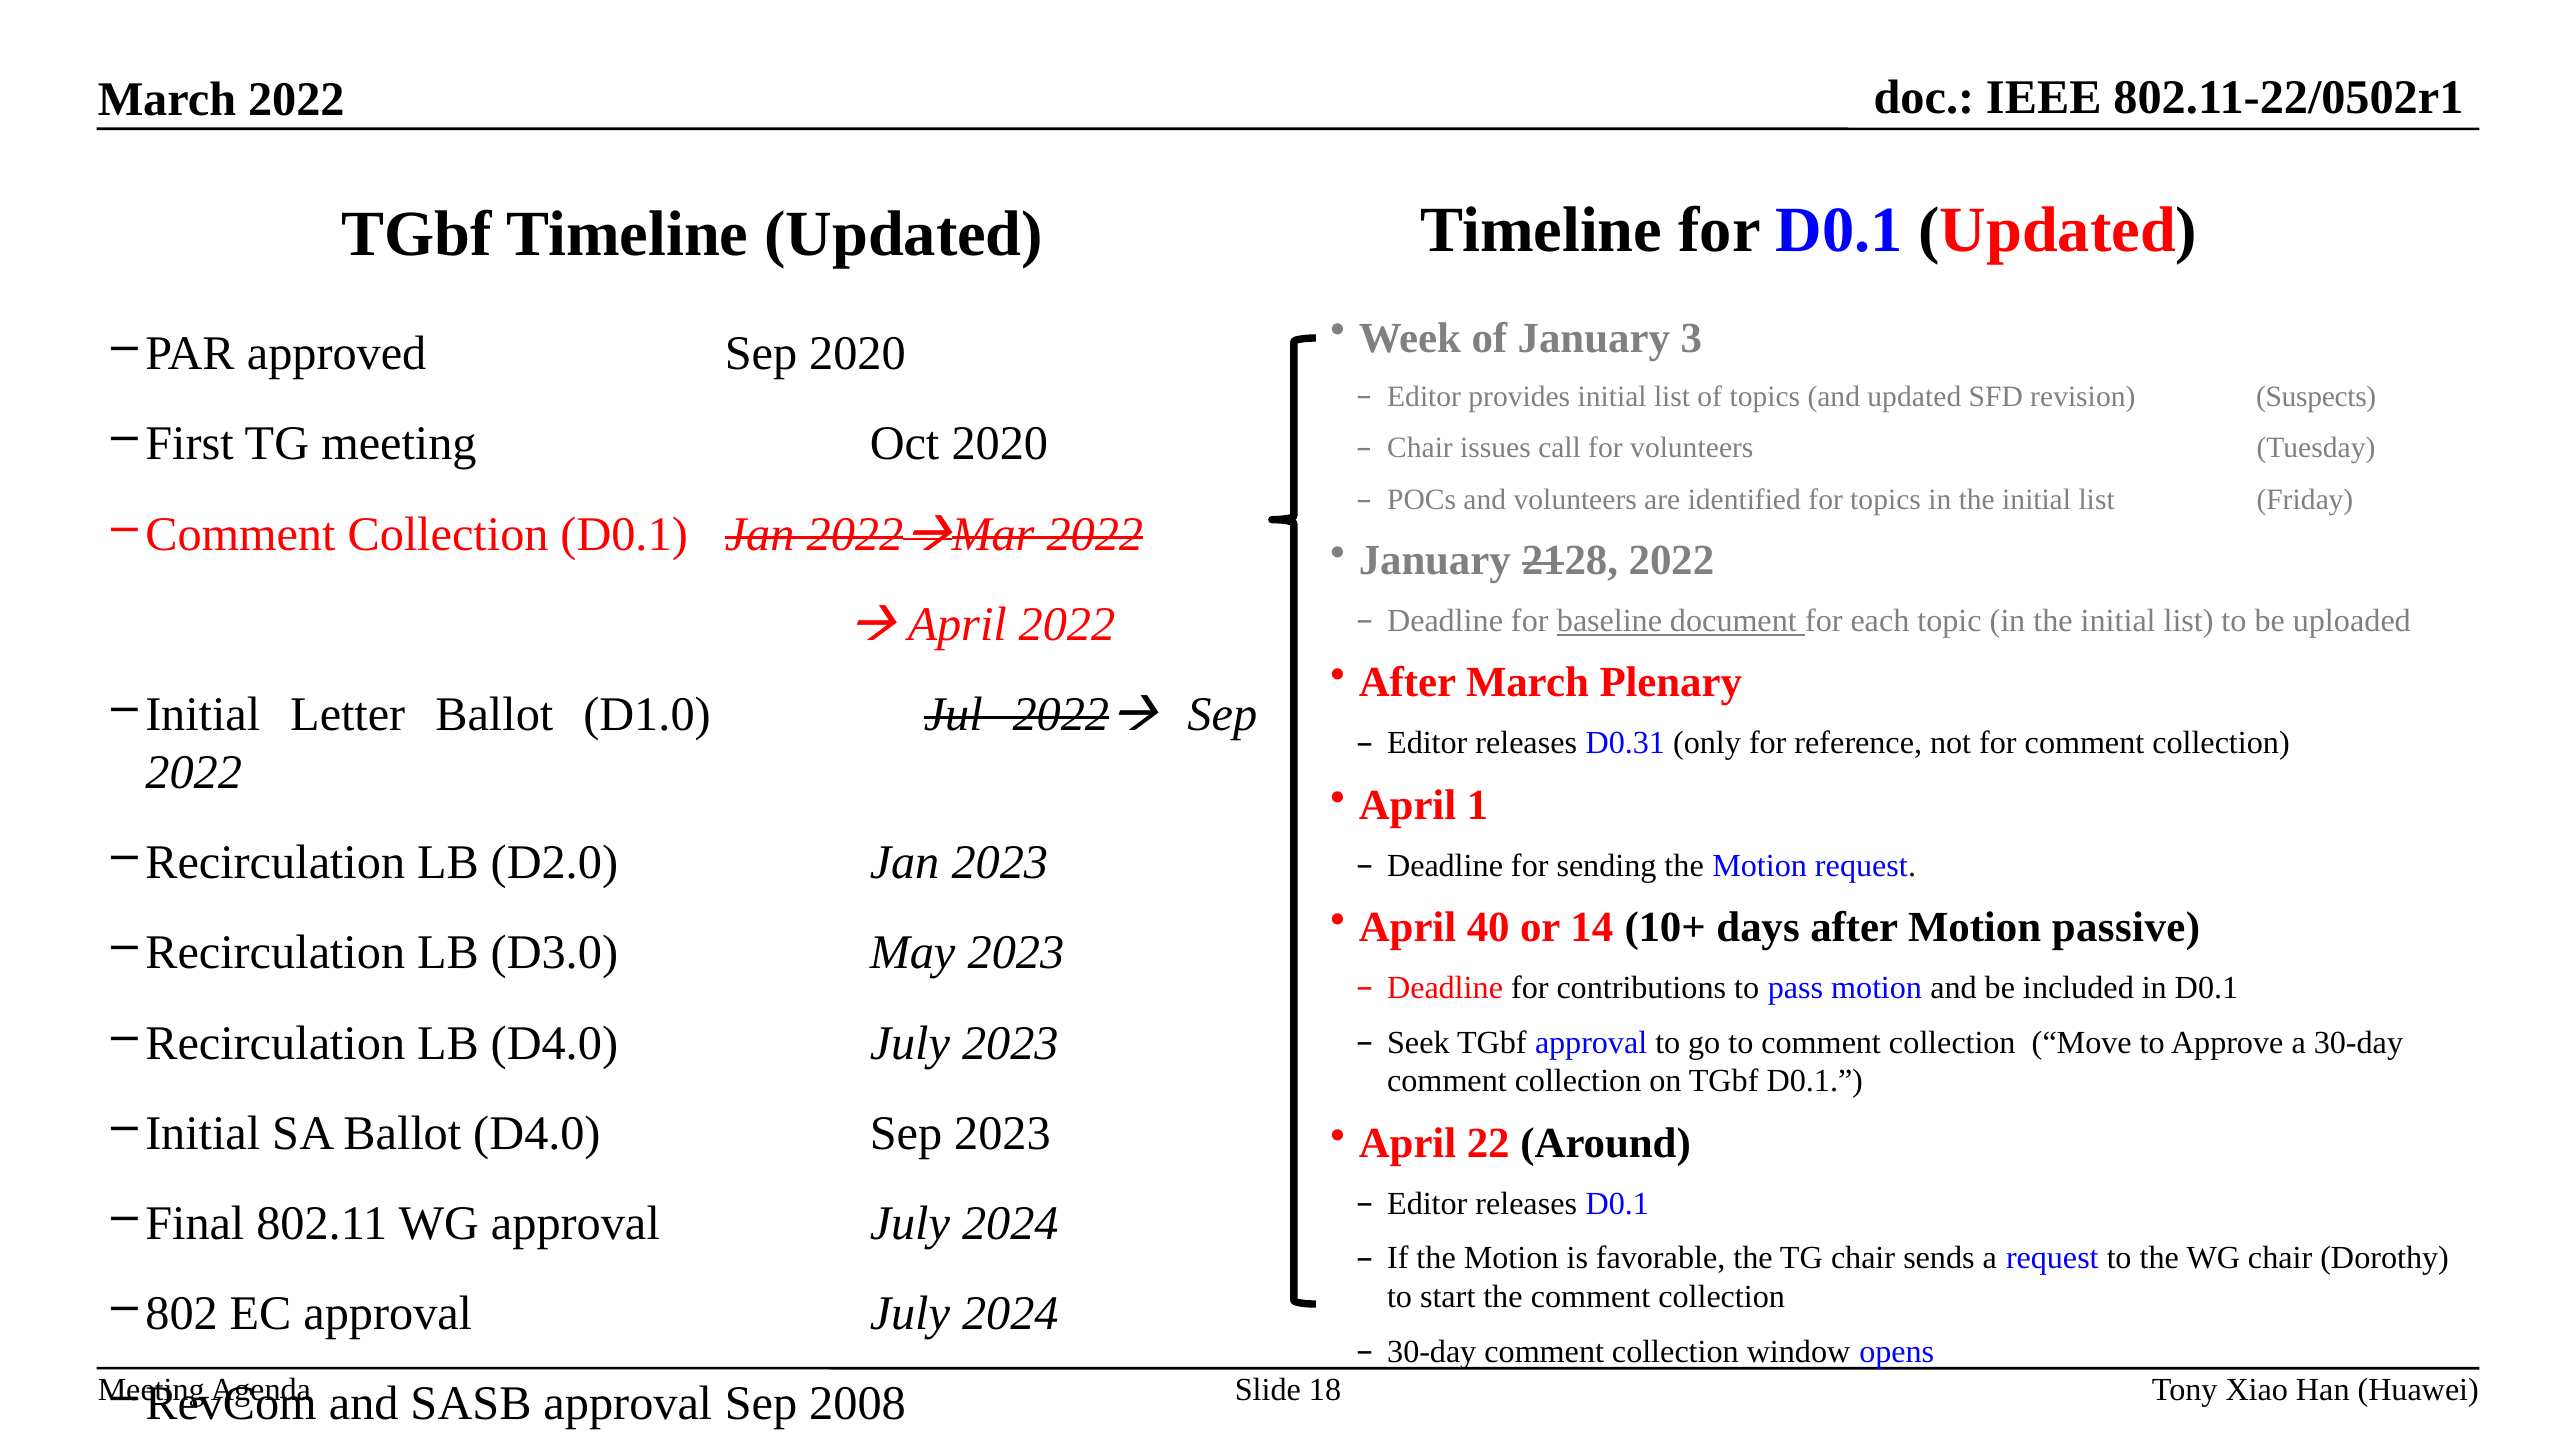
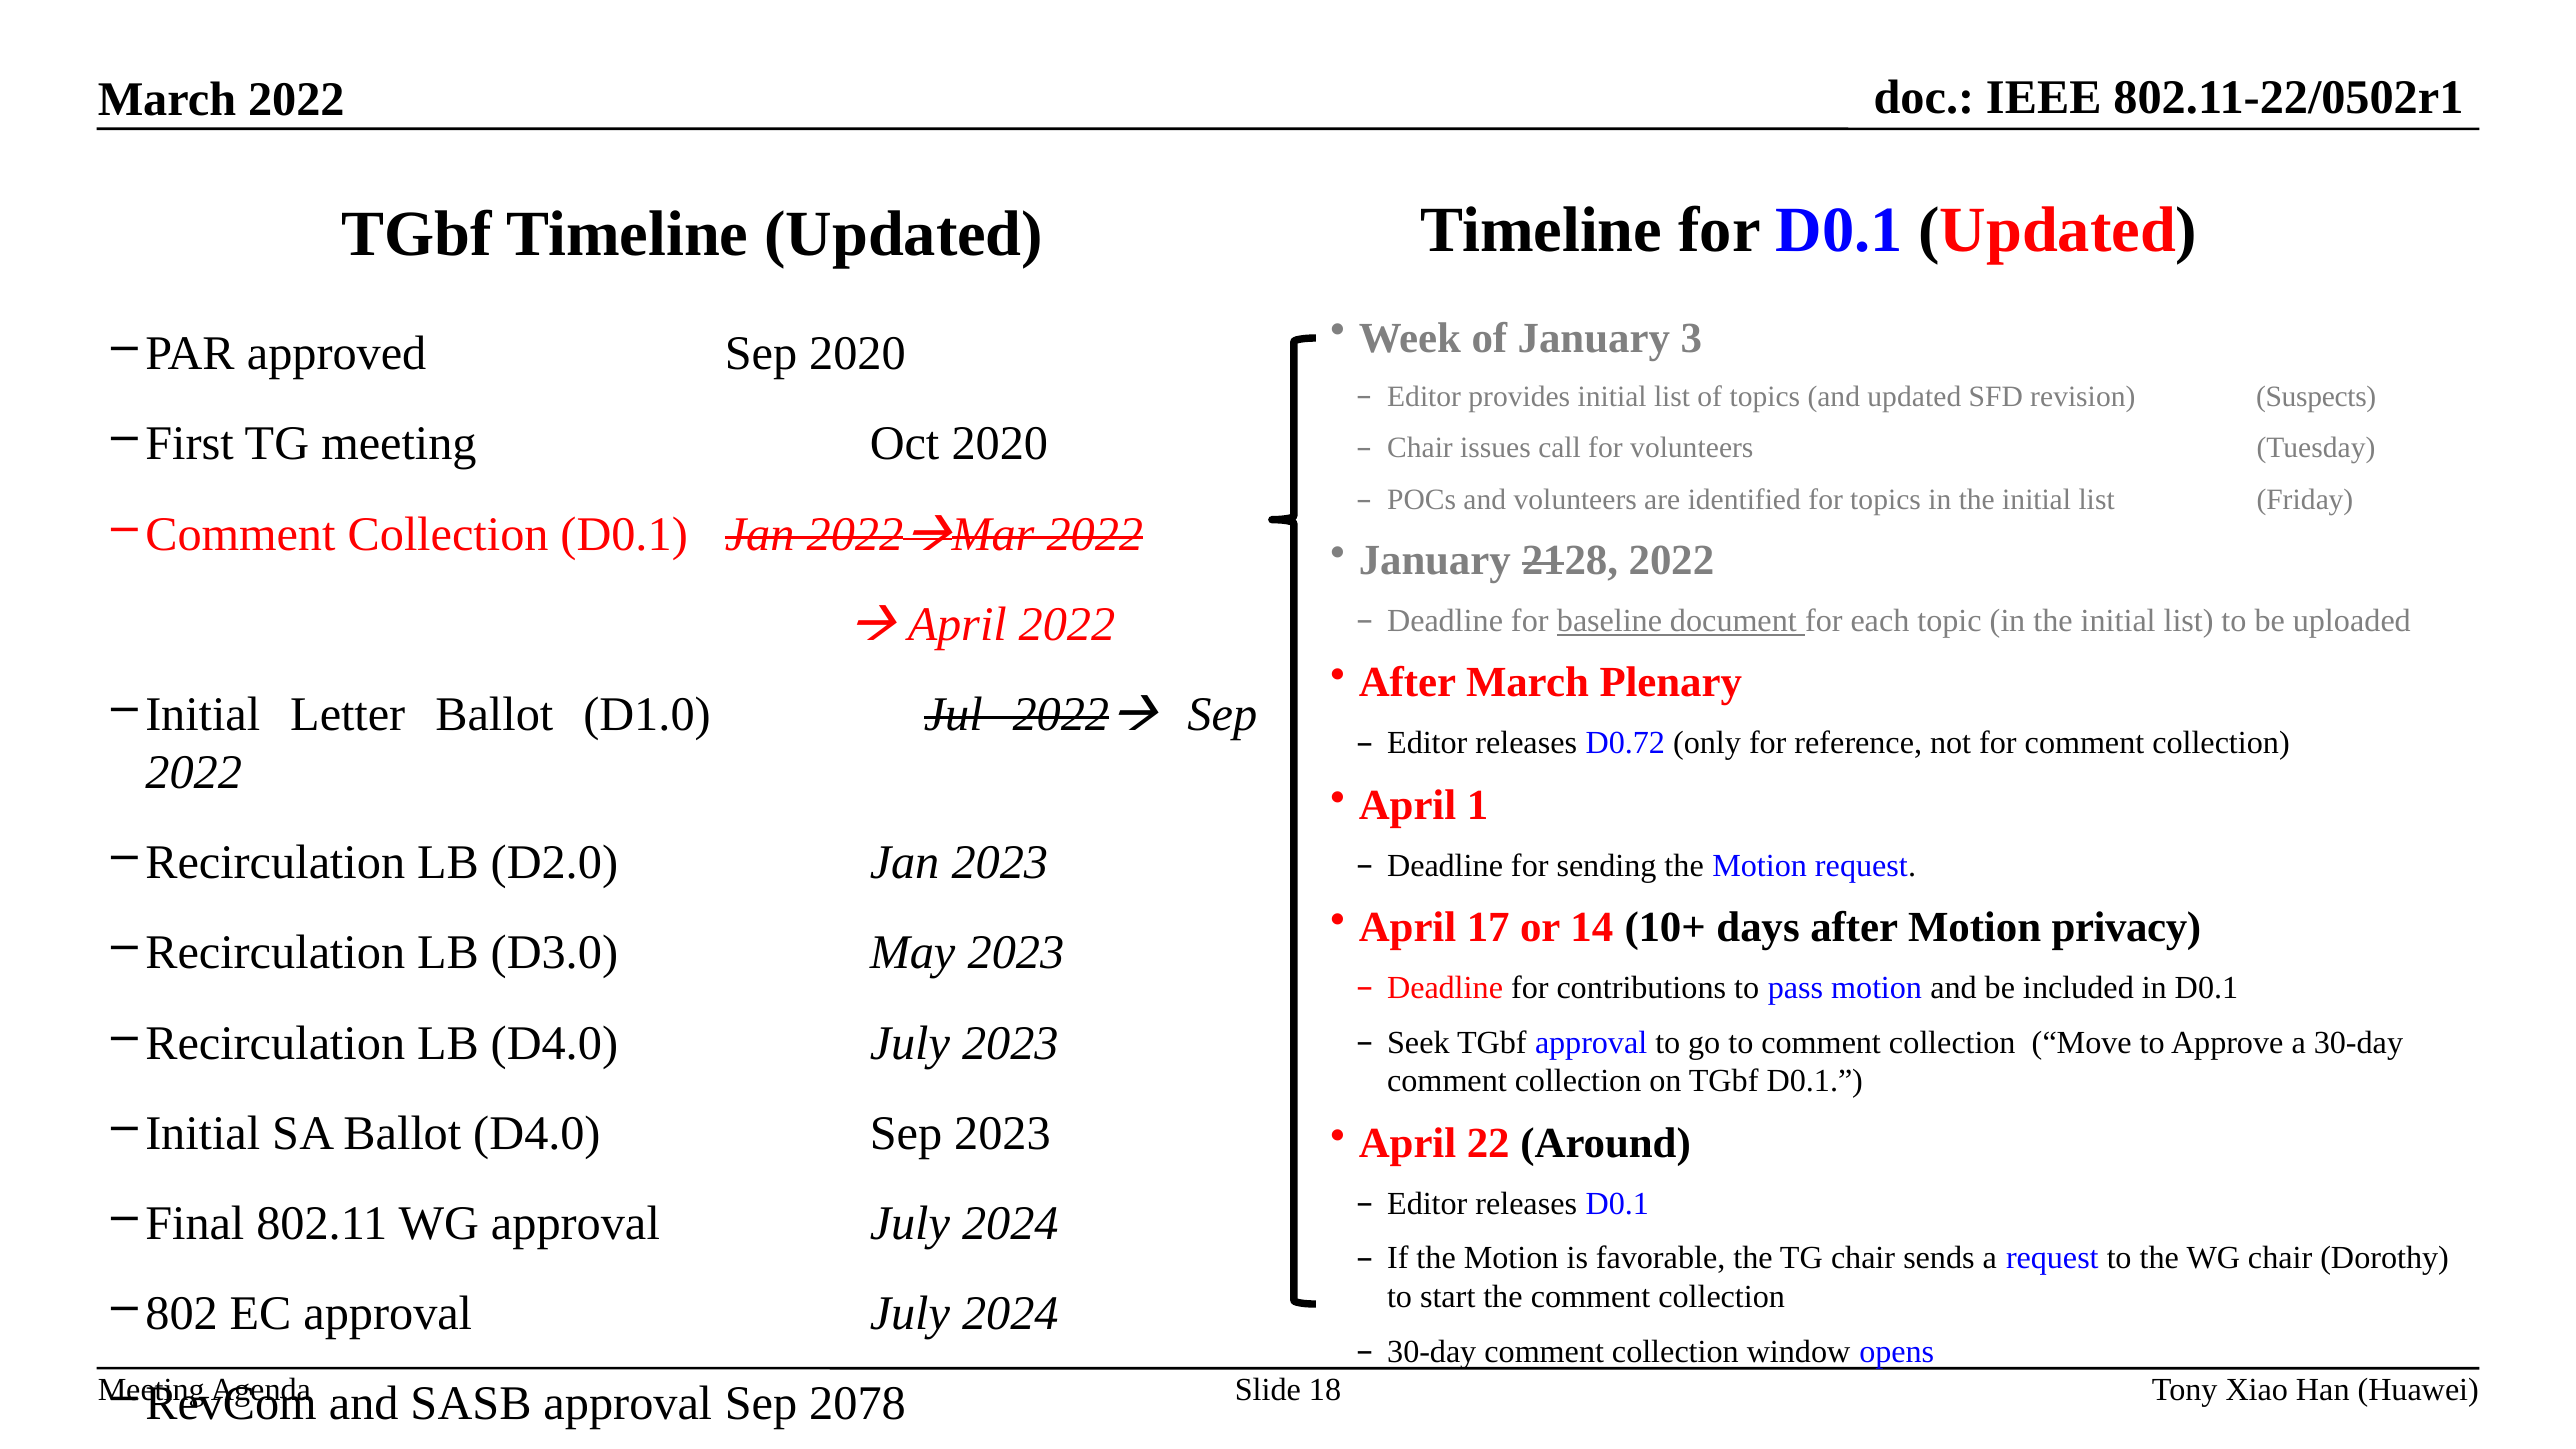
D0.31: D0.31 -> D0.72
40: 40 -> 17
passive: passive -> privacy
2008: 2008 -> 2078
